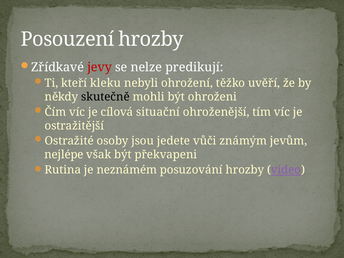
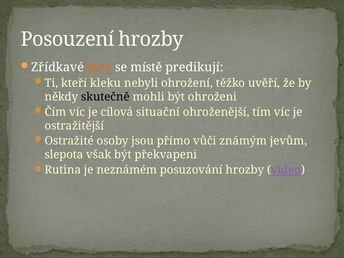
jevy colour: red -> orange
nelze: nelze -> místě
jedete: jedete -> přímo
nejlépe: nejlépe -> slepota
